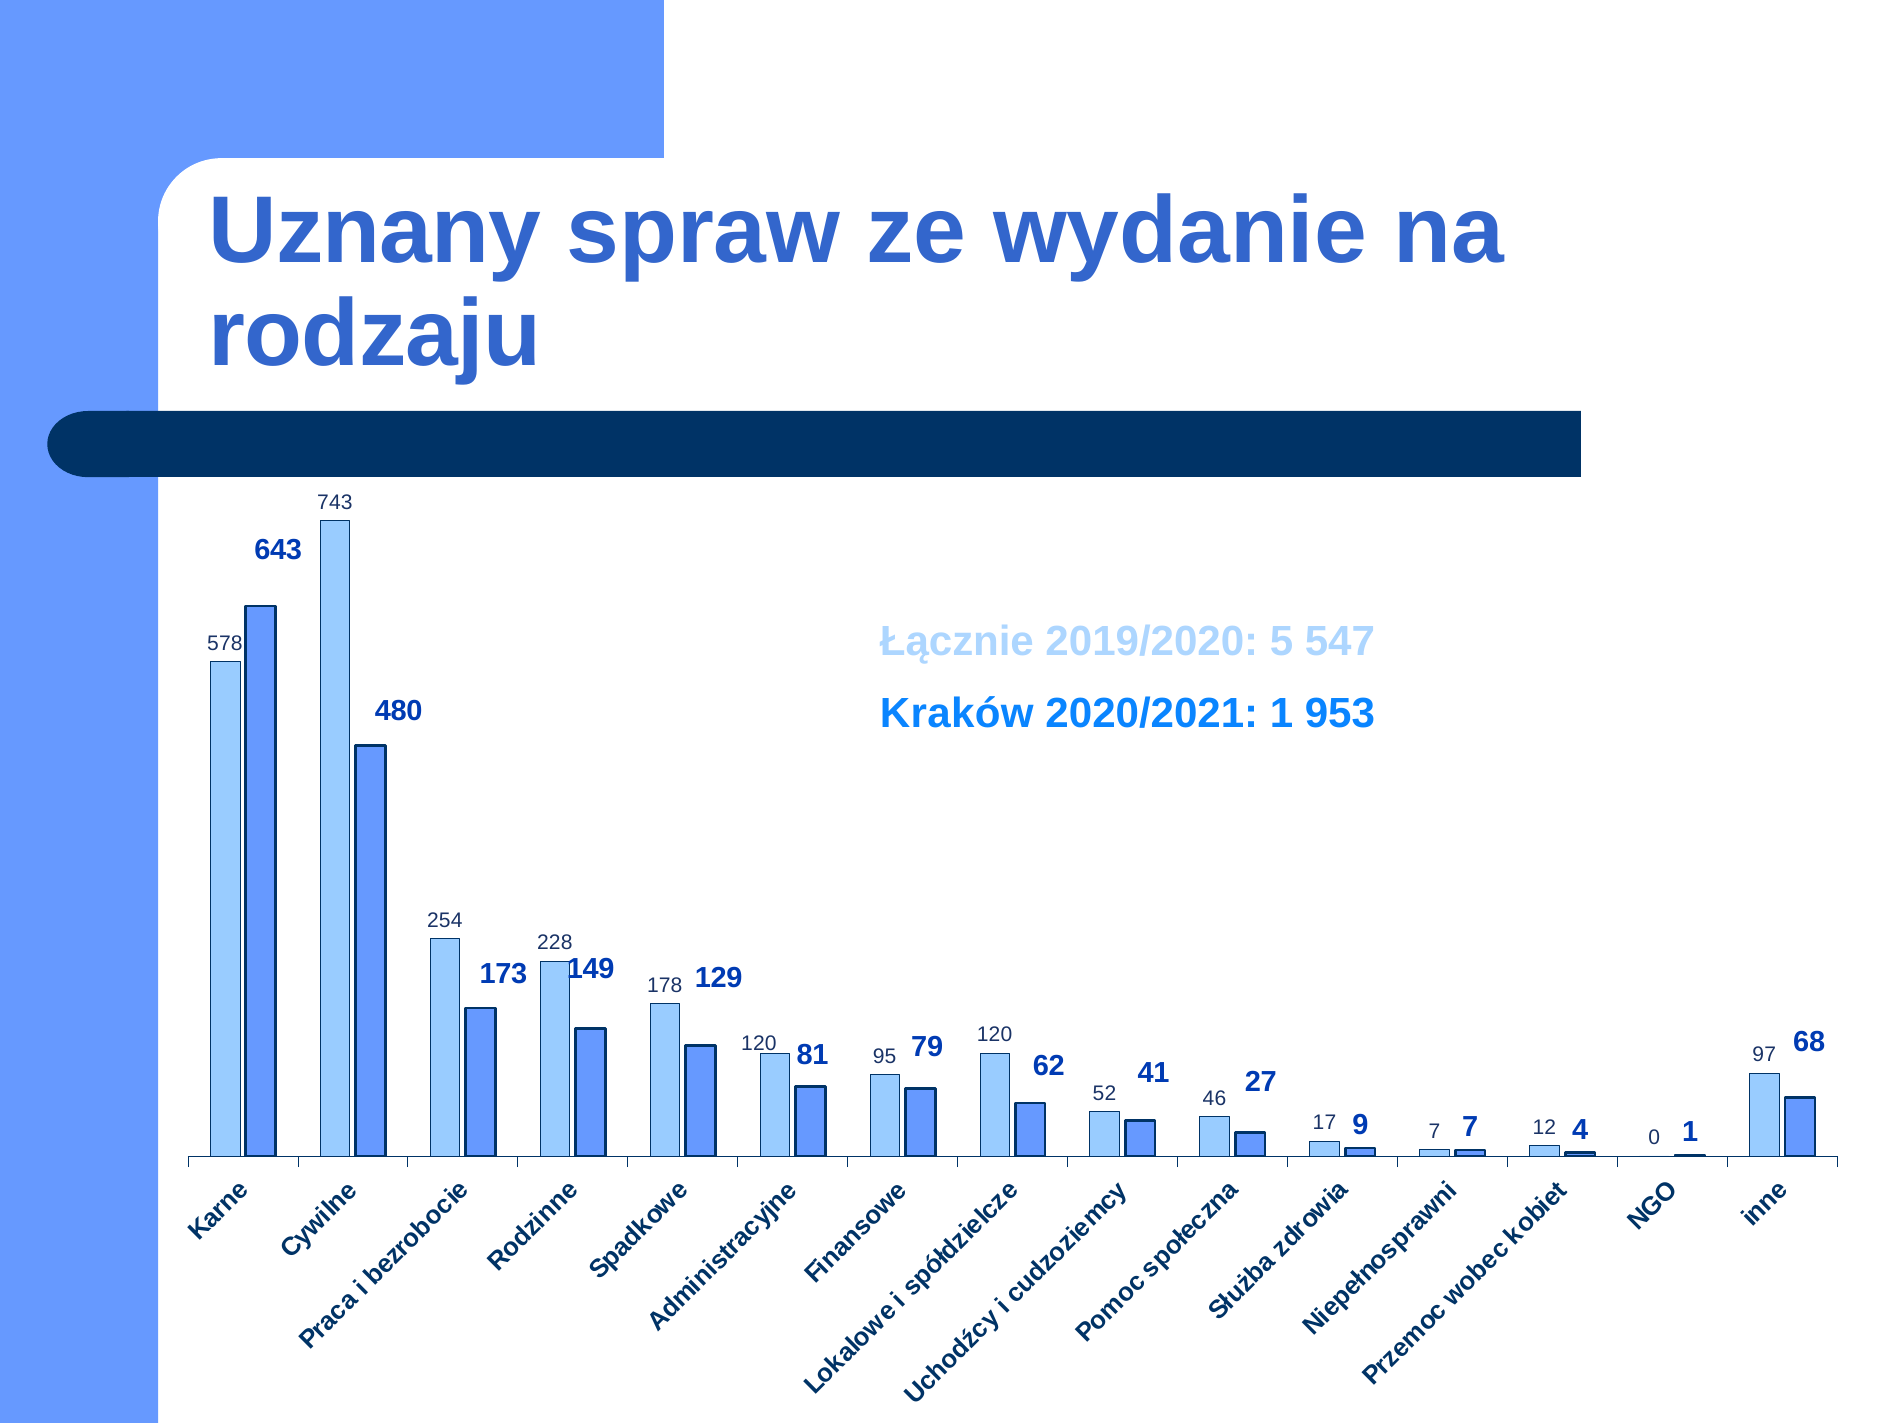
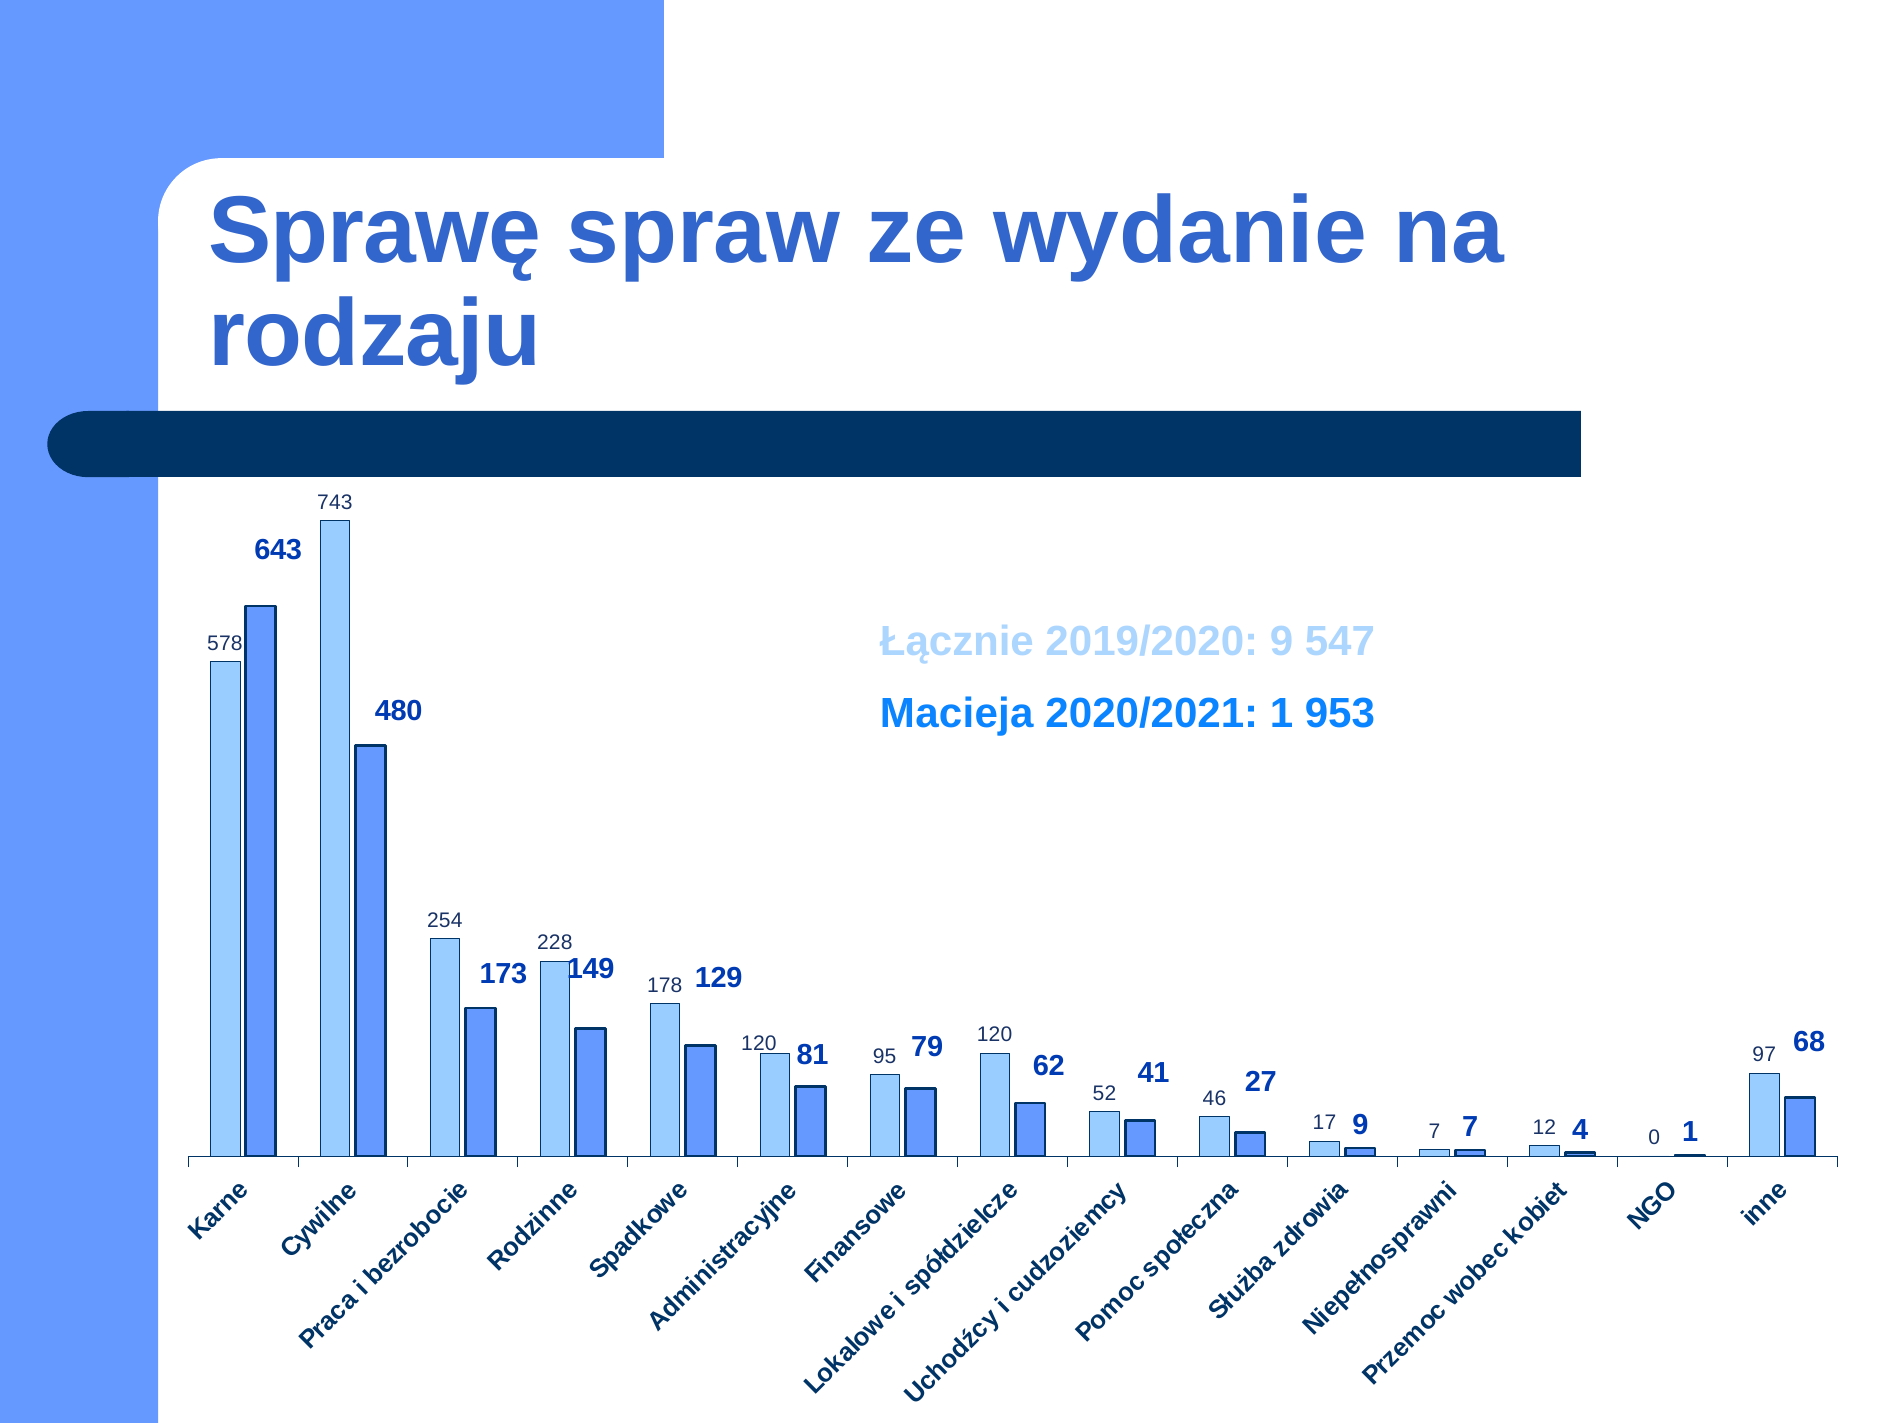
Uznany: Uznany -> Sprawę
2019/2020 5: 5 -> 9
Kraków: Kraków -> Macieja
